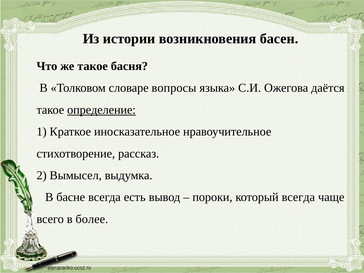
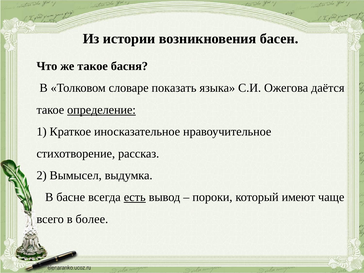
вопросы: вопросы -> показать
есть underline: none -> present
который всегда: всегда -> имеют
